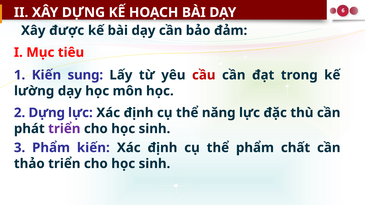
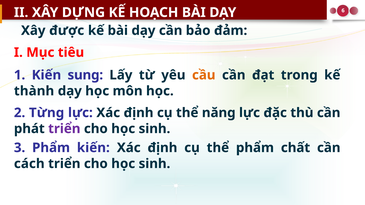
cầu colour: red -> orange
lường: lường -> thành
2 Dựng: Dựng -> Từng
thảo: thảo -> cách
